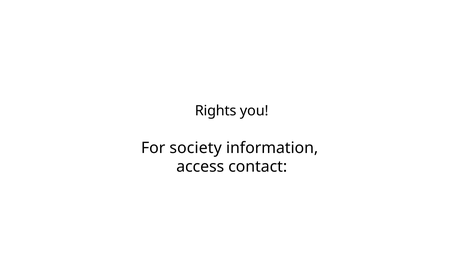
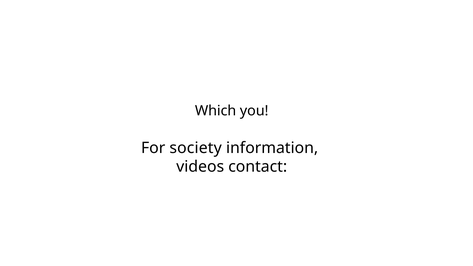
Rights: Rights -> Which
access: access -> videos
